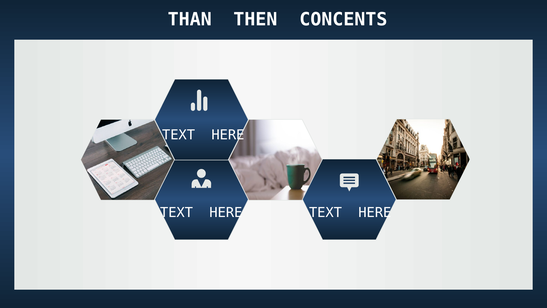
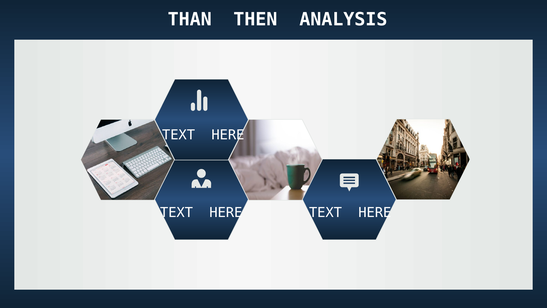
CONCENTS: CONCENTS -> ANALYSIS
